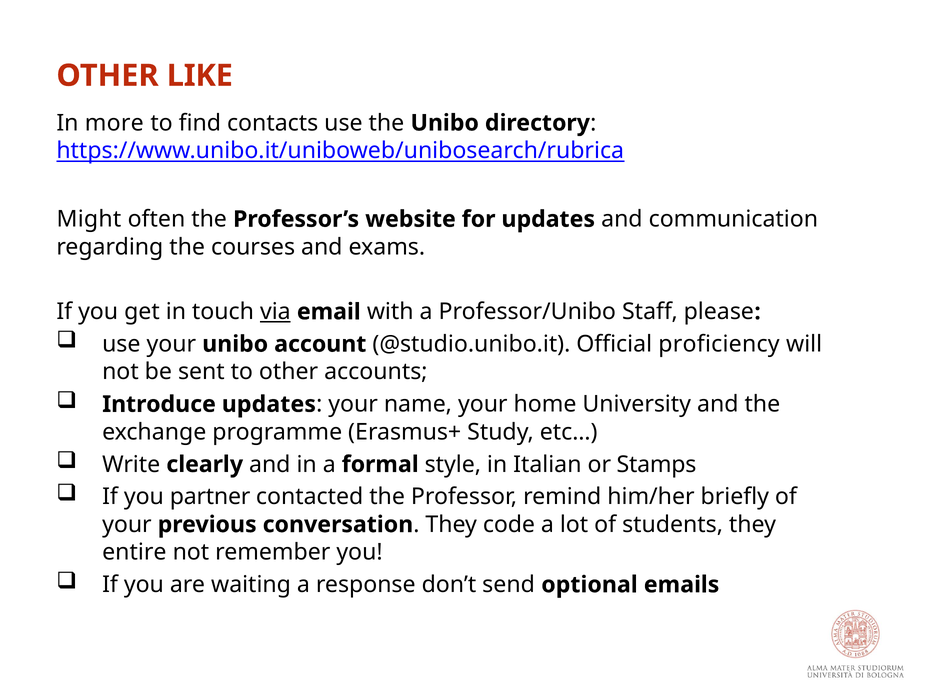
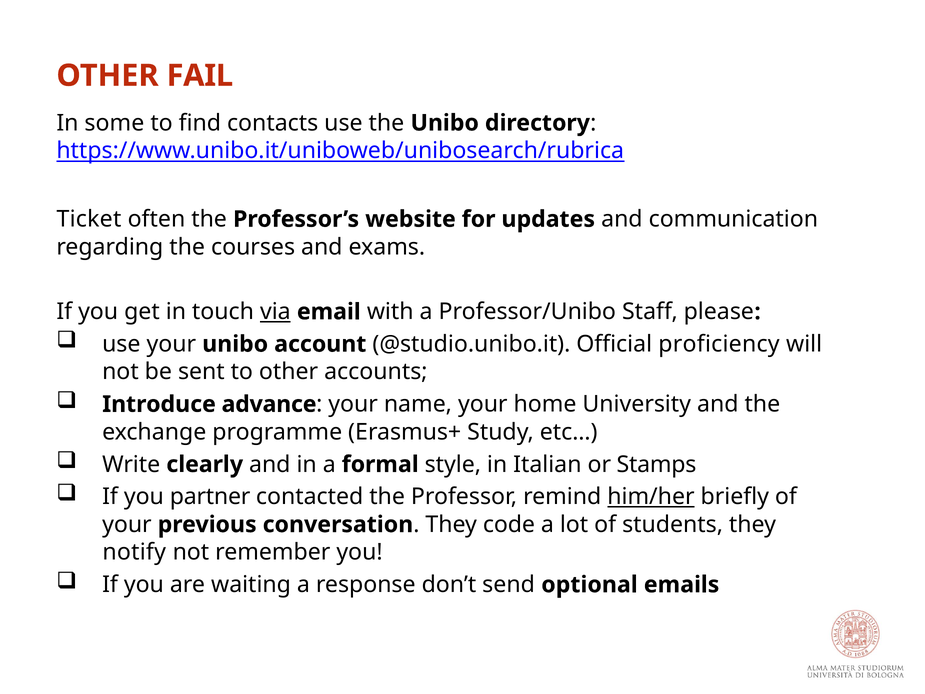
LIKE: LIKE -> FAIL
more: more -> some
Might: Might -> Ticket
Introduce updates: updates -> advance
him/her underline: none -> present
entire: entire -> notify
